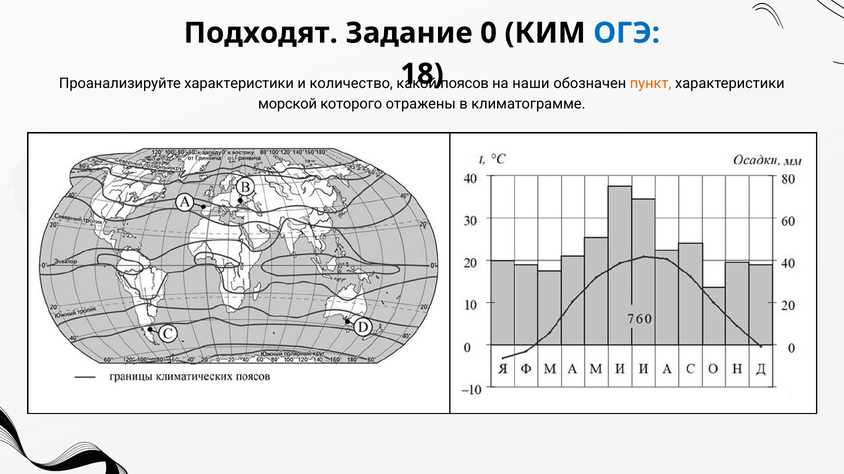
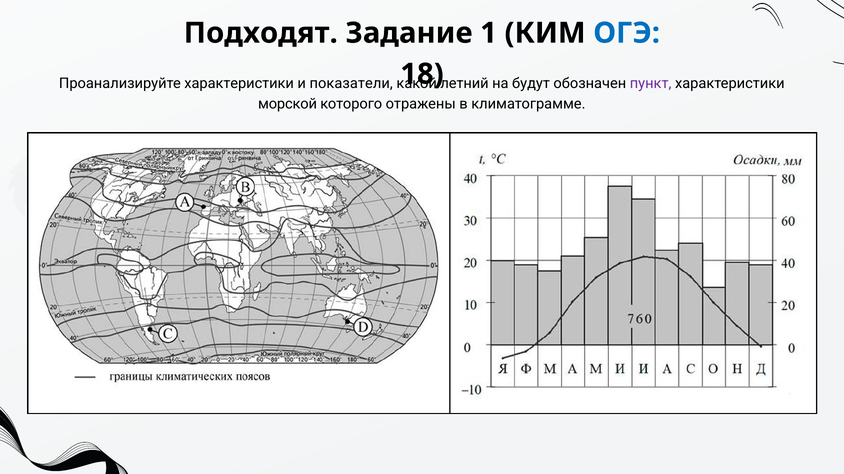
0: 0 -> 1
количество: количество -> показатели
поясов: поясов -> летний
наши: наши -> будут
пункт colour: orange -> purple
